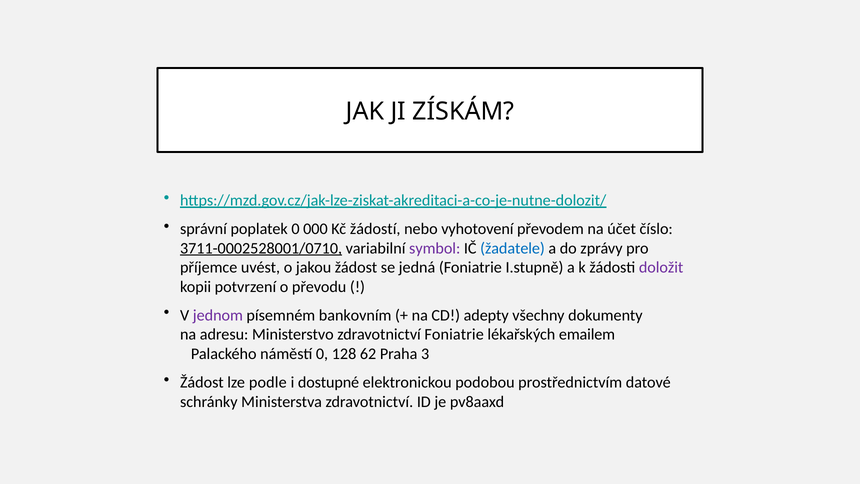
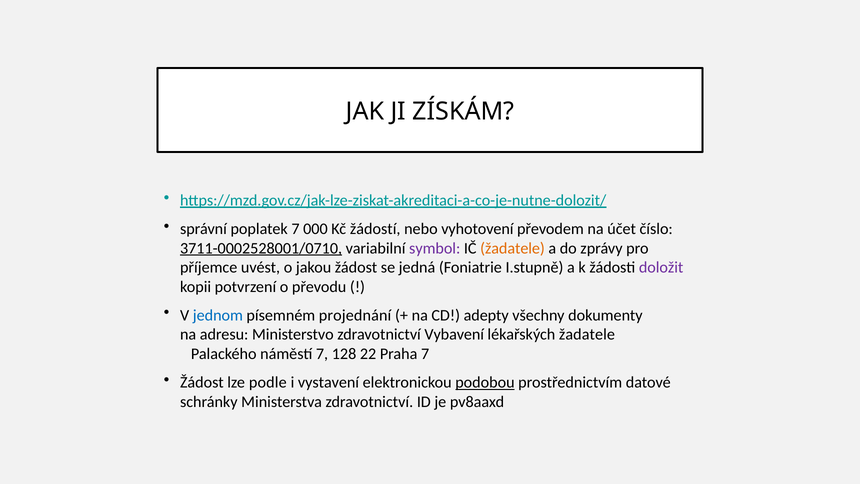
poplatek 0: 0 -> 7
žadatele at (513, 248) colour: blue -> orange
jednom colour: purple -> blue
bankovním: bankovním -> projednání
zdravotnictví Foniatrie: Foniatrie -> Vybavení
lékařských emailem: emailem -> žadatele
náměstí 0: 0 -> 7
62: 62 -> 22
Praha 3: 3 -> 7
dostupné: dostupné -> vystavení
podobou underline: none -> present
